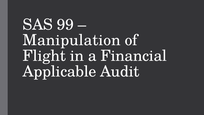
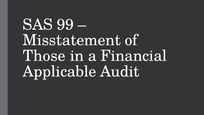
Manipulation: Manipulation -> Misstatement
Flight: Flight -> Those
